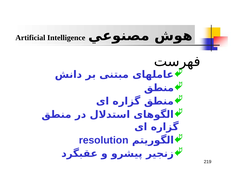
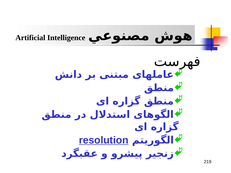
resolution underline: none -> present
